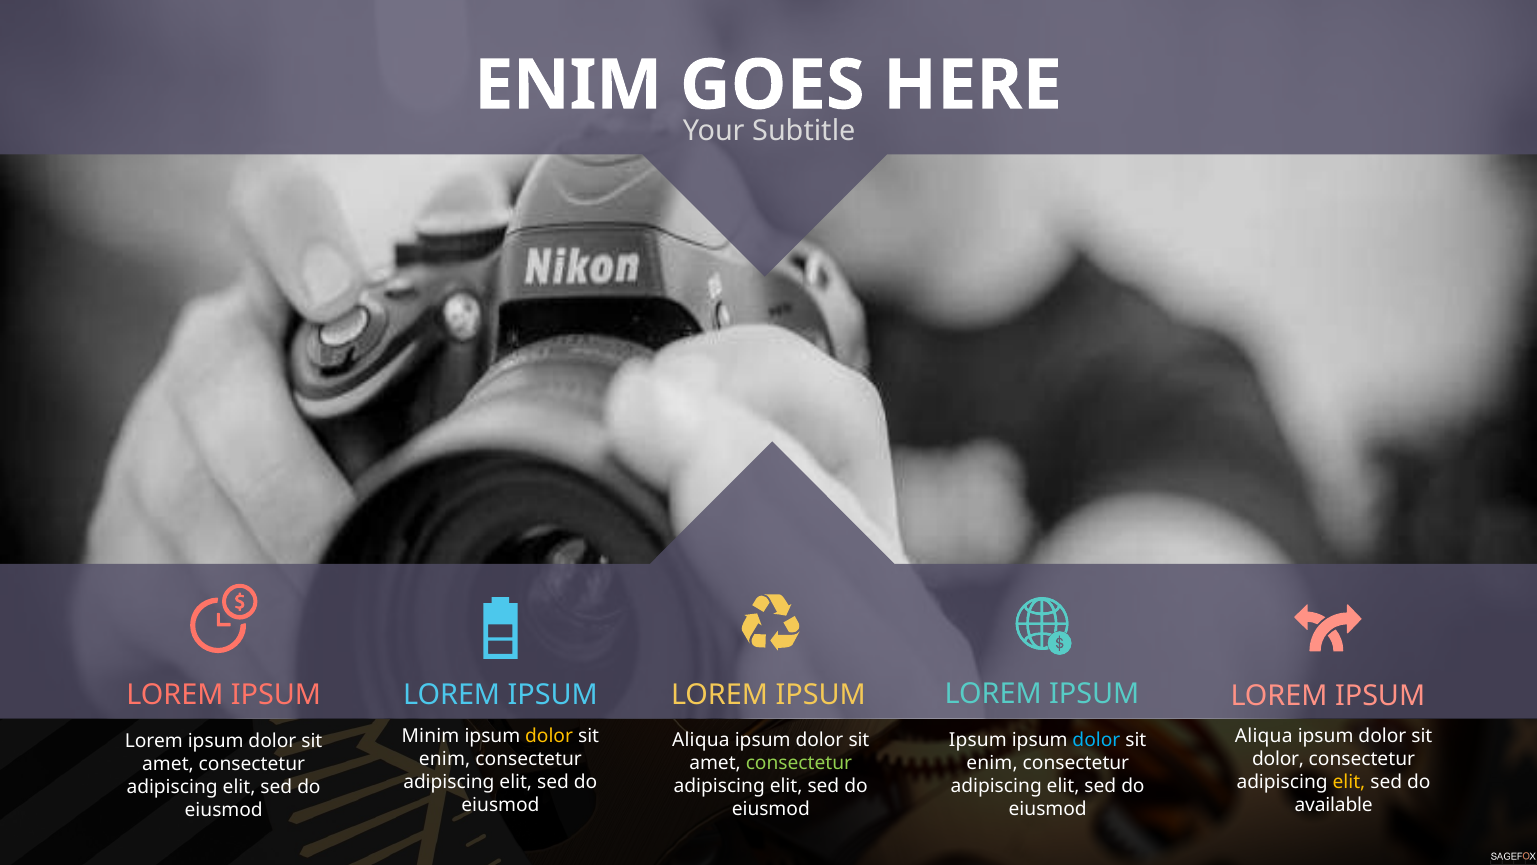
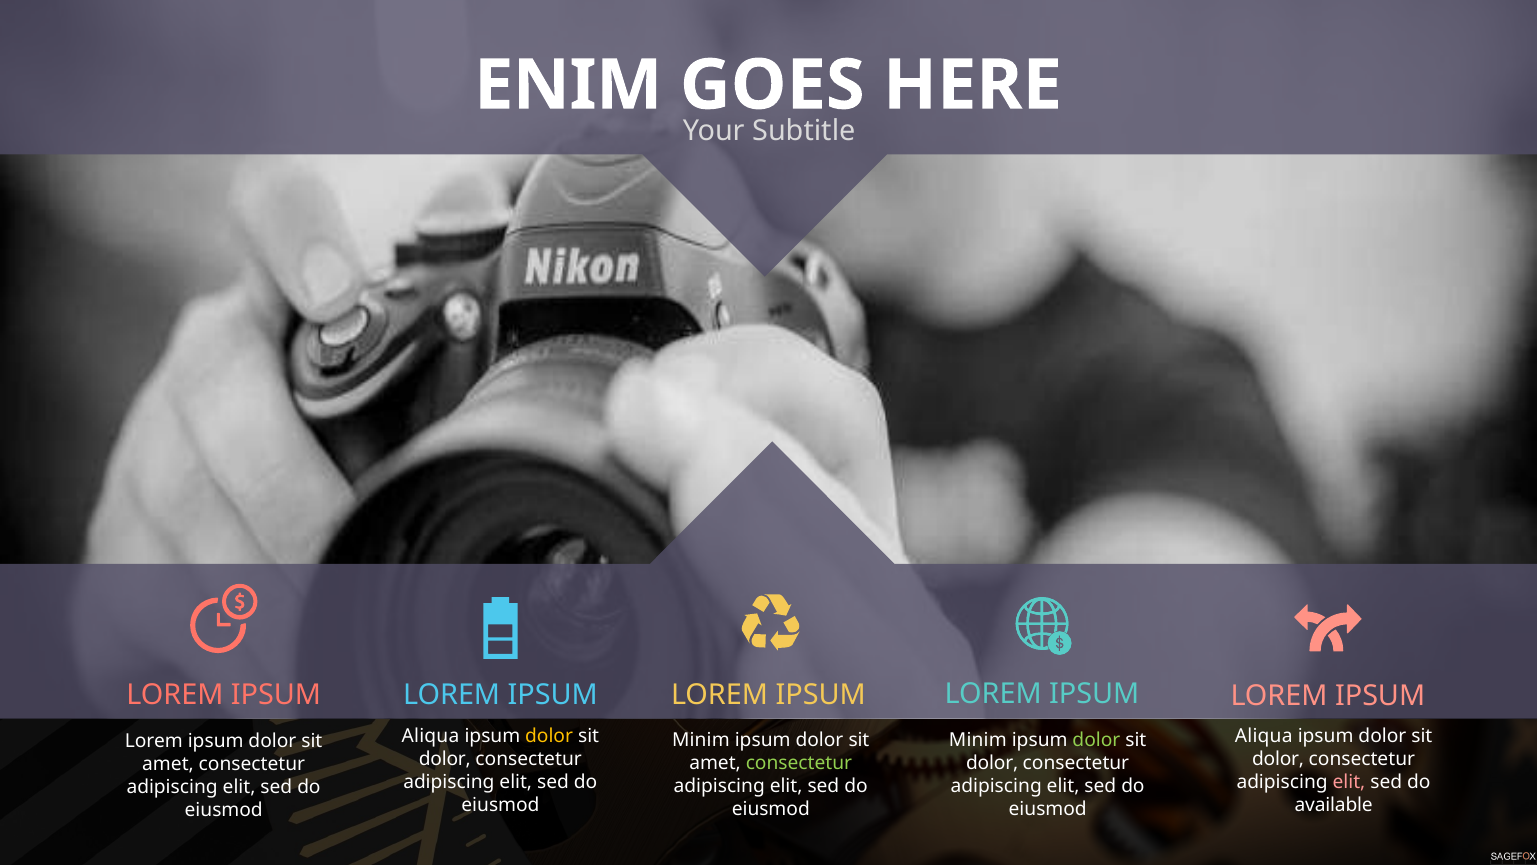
Minim at (431, 735): Minim -> Aliqua
Aliqua at (701, 740): Aliqua -> Minim
Ipsum at (978, 740): Ipsum -> Minim
dolor at (1096, 740) colour: light blue -> light green
enim at (445, 758): enim -> dolor
enim at (992, 763): enim -> dolor
elit at (1349, 781) colour: yellow -> pink
